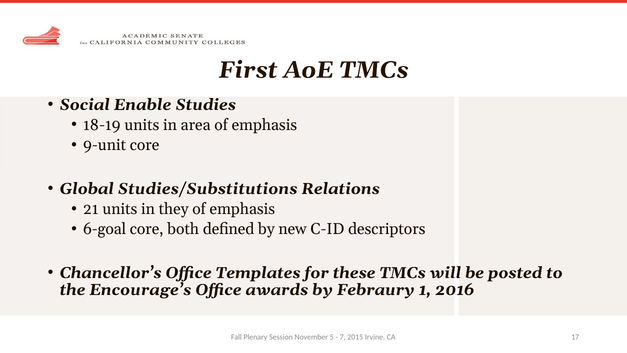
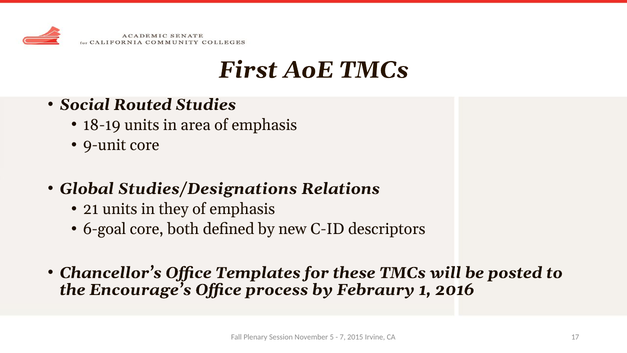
Enable: Enable -> Routed
Studies/Substitutions: Studies/Substitutions -> Studies/Designations
awards: awards -> process
